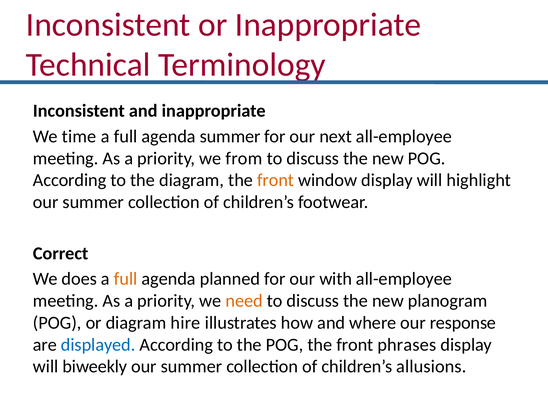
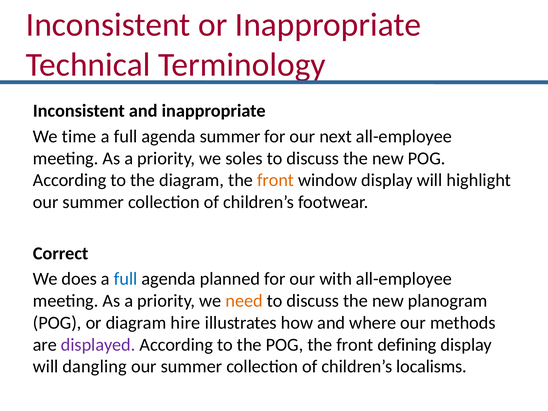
from: from -> soles
full at (126, 279) colour: orange -> blue
response: response -> methods
displayed colour: blue -> purple
phrases: phrases -> defining
biweekly: biweekly -> dangling
allusions: allusions -> localisms
